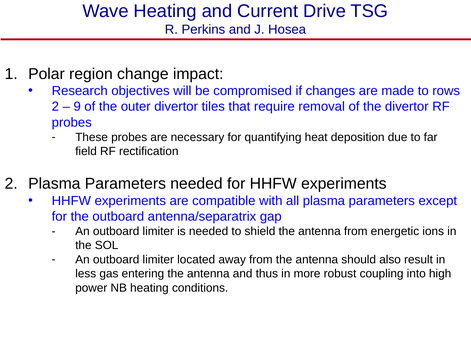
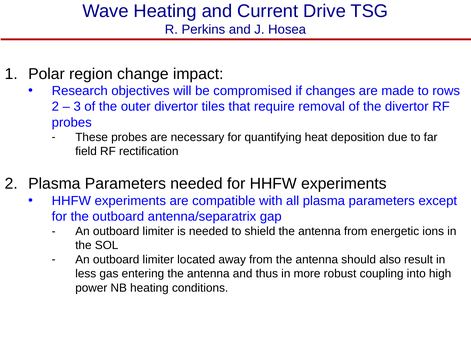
9: 9 -> 3
